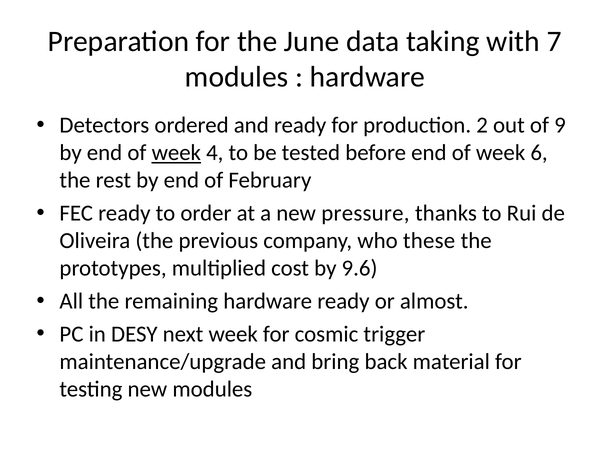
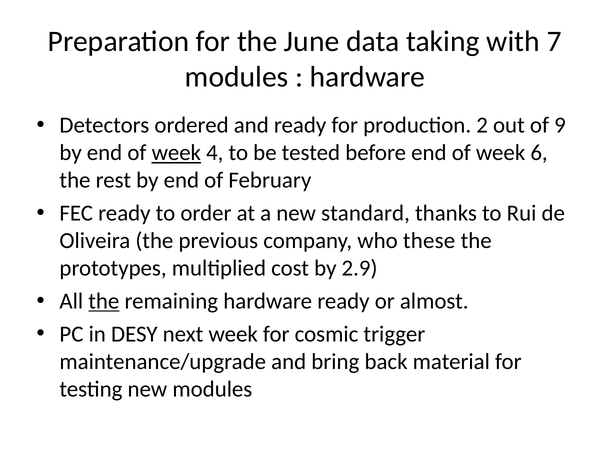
pressure: pressure -> standard
9.6: 9.6 -> 2.9
the at (104, 301) underline: none -> present
